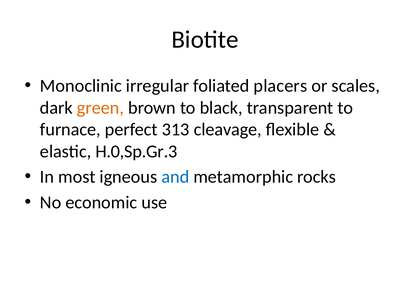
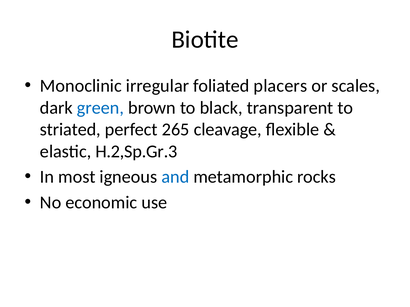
green colour: orange -> blue
furnace: furnace -> striated
313: 313 -> 265
H.0,Sp.Gr.3: H.0,Sp.Gr.3 -> H.2,Sp.Gr.3
